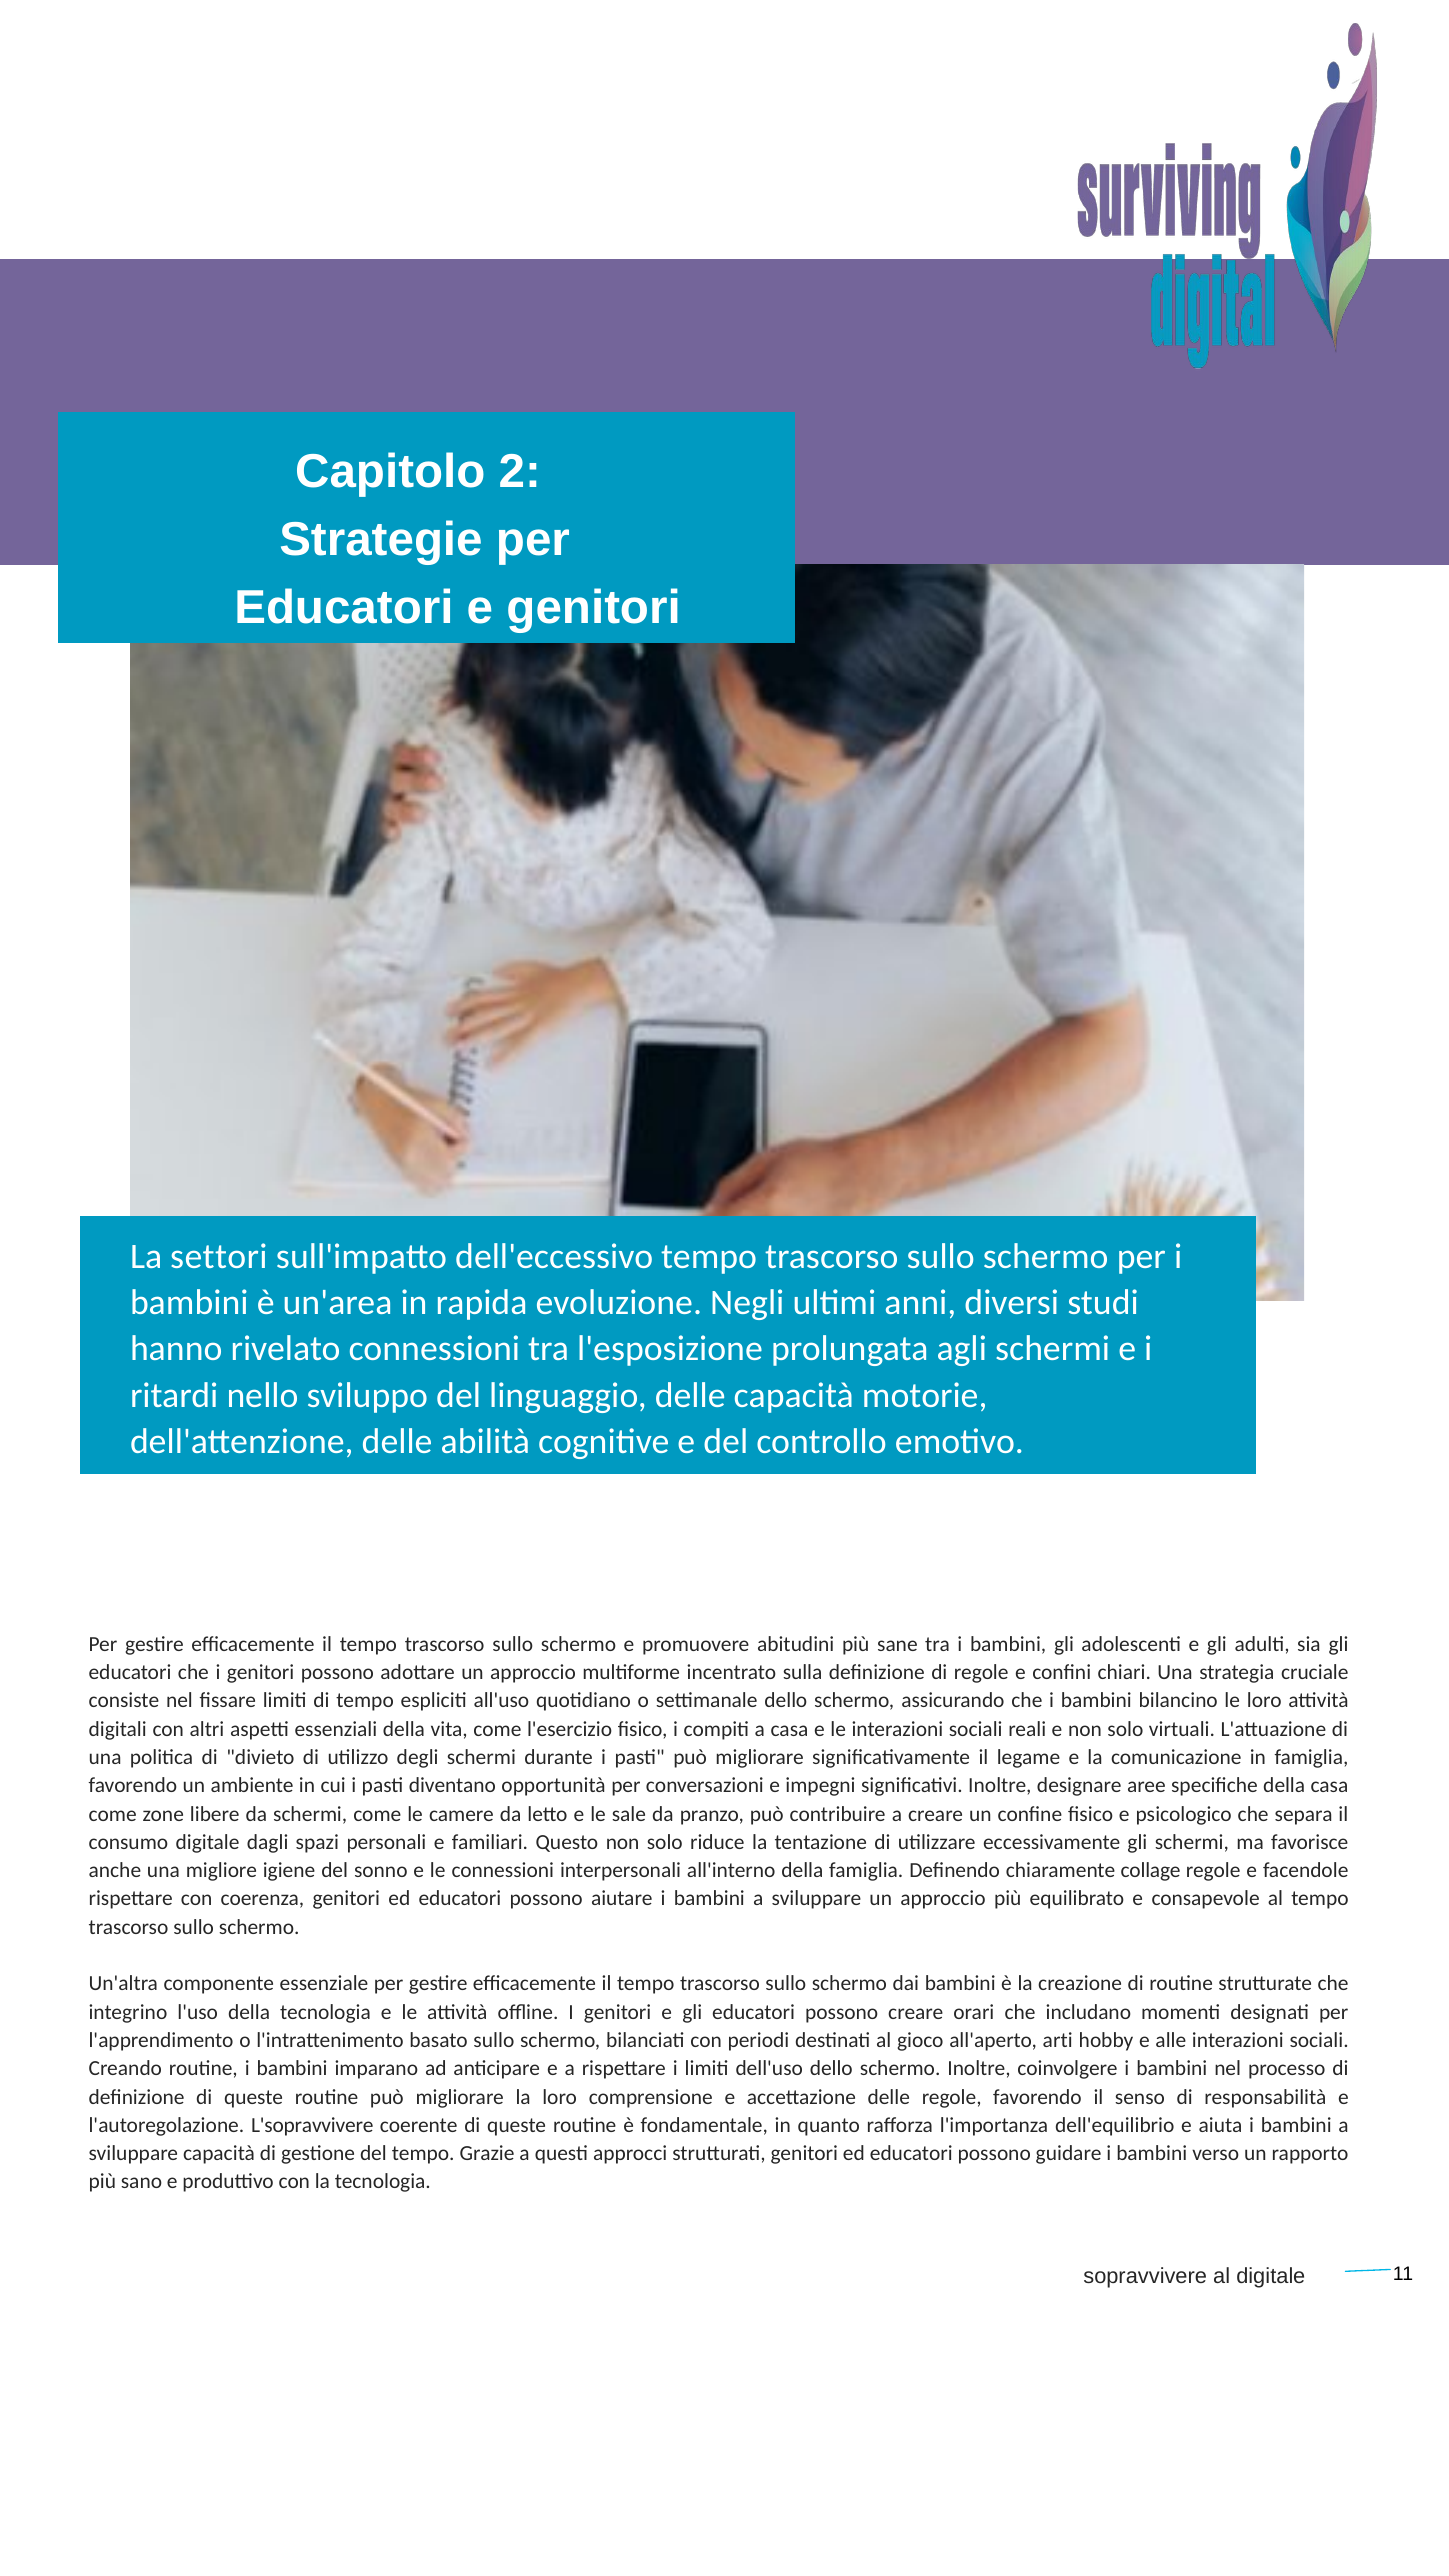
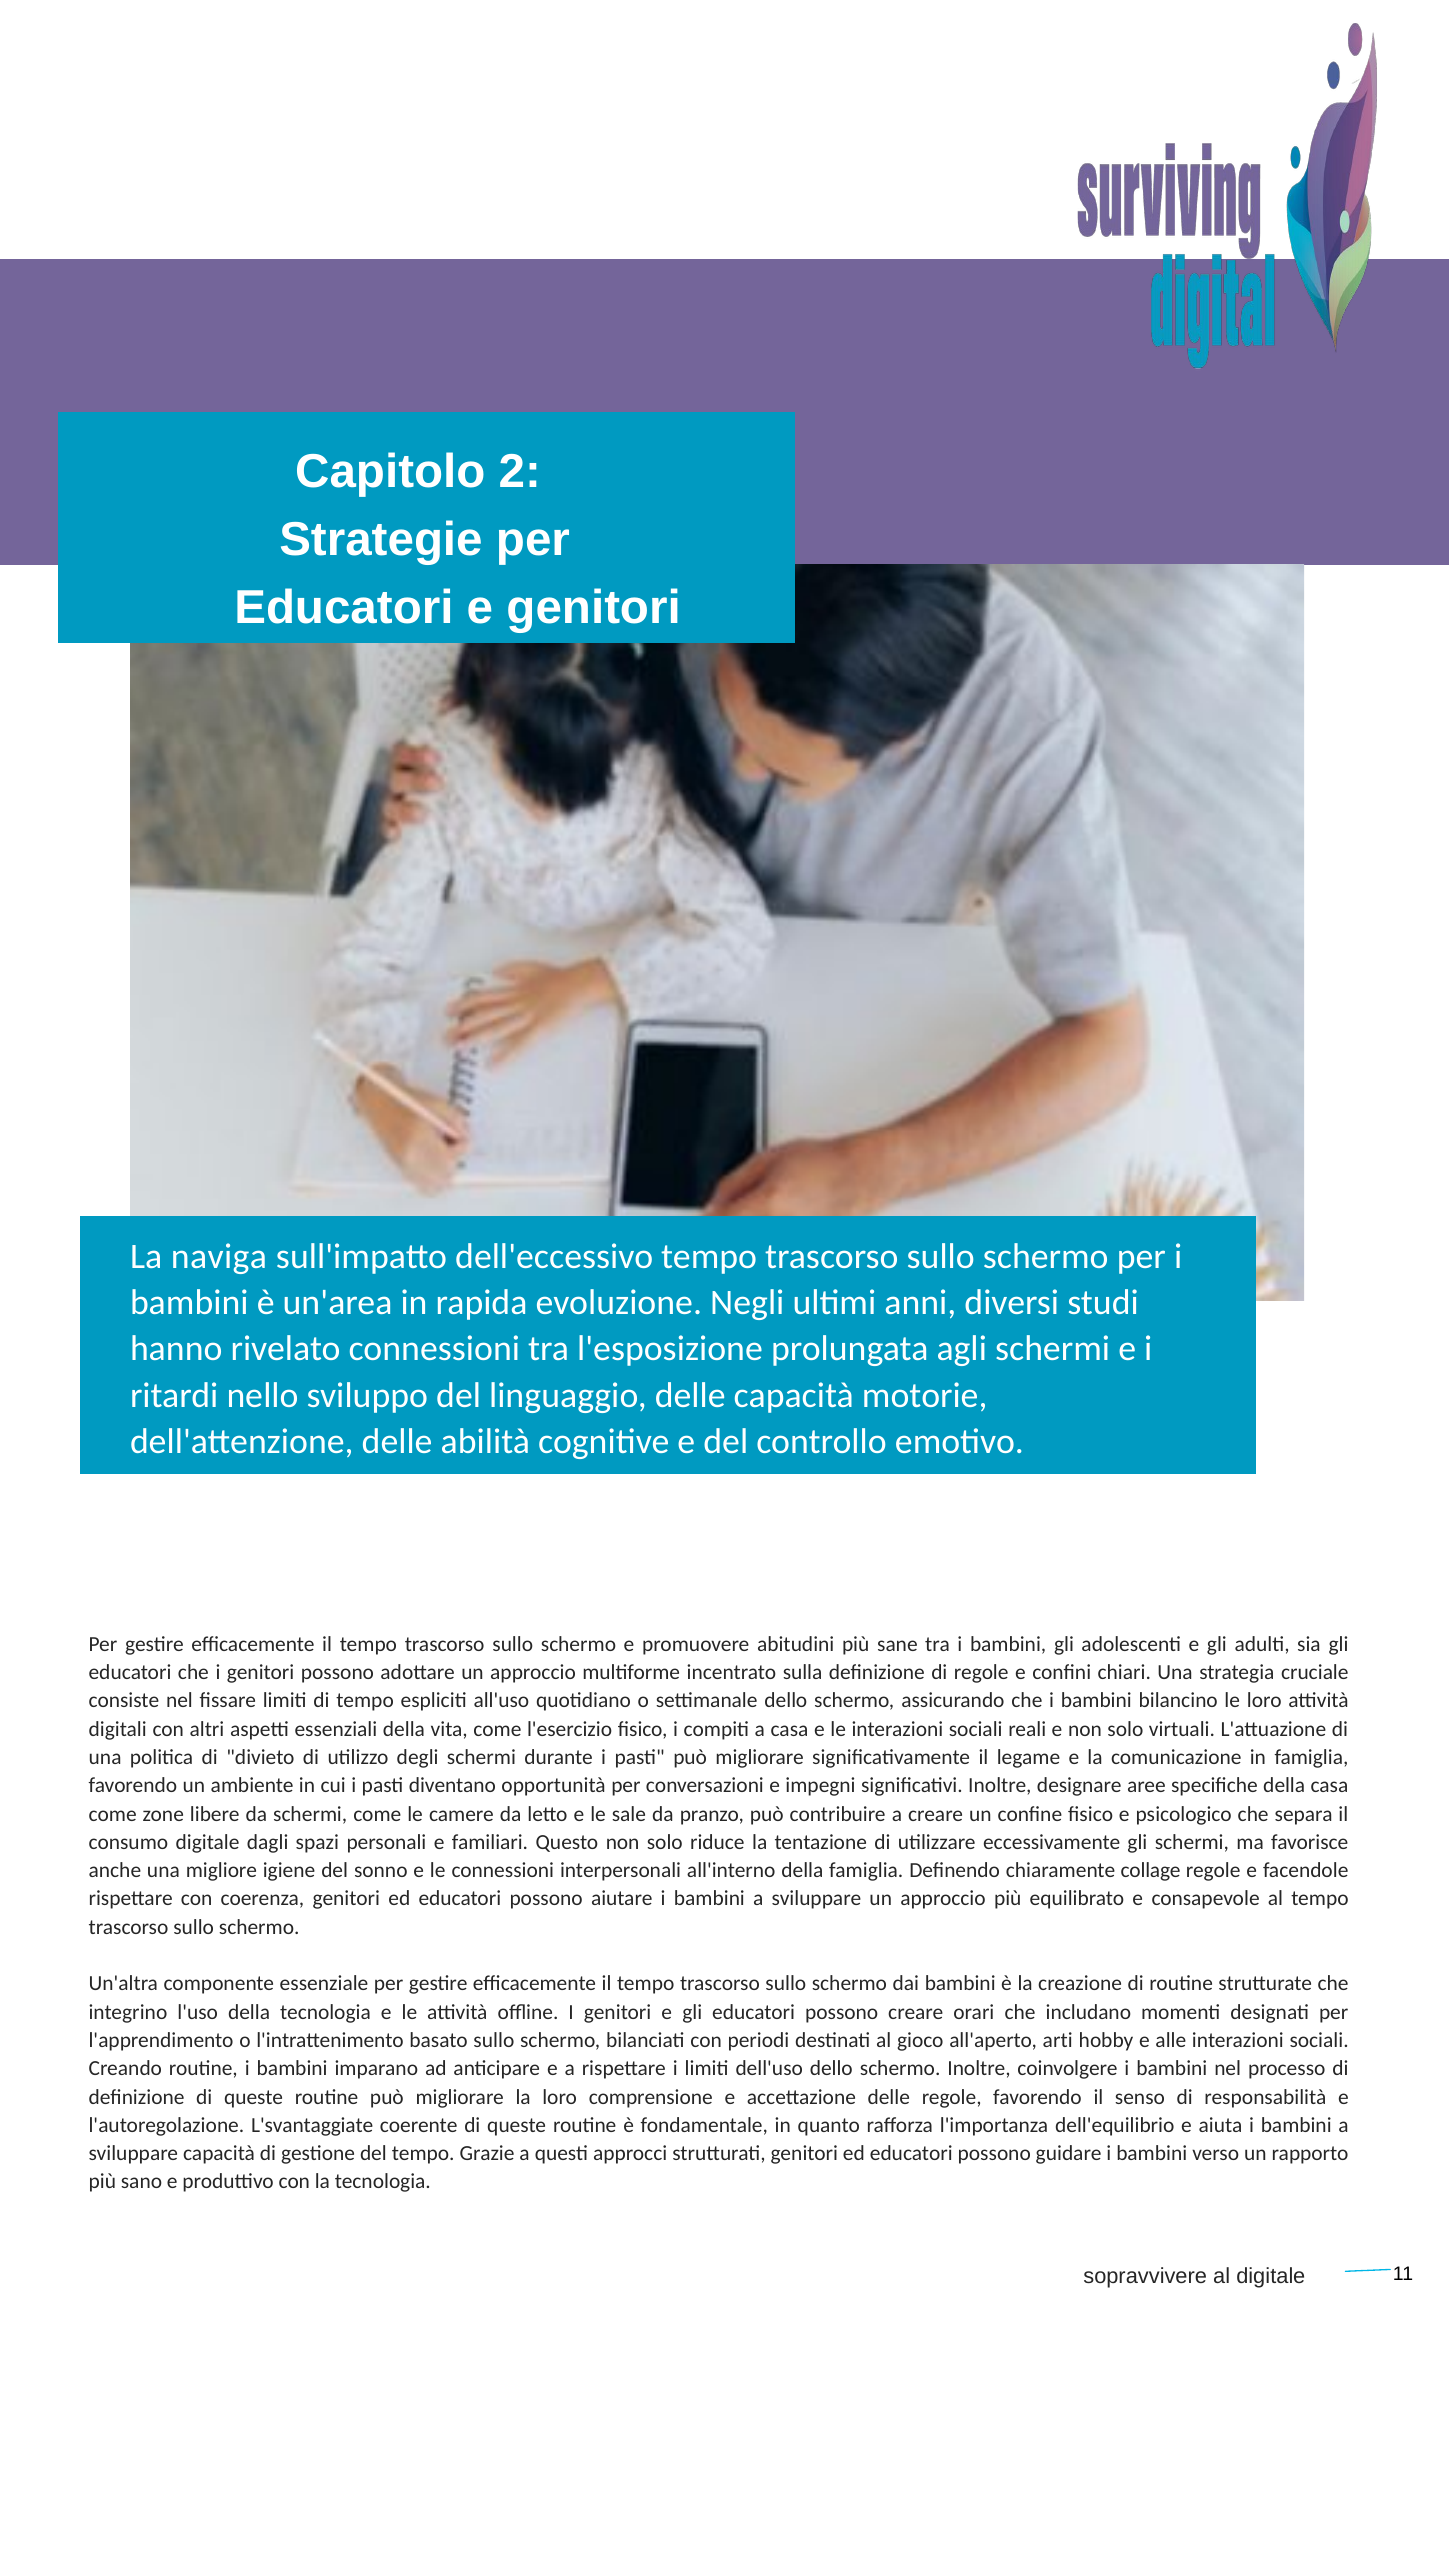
settori: settori -> naviga
L'sopravvivere: L'sopravvivere -> L'svantaggiate
